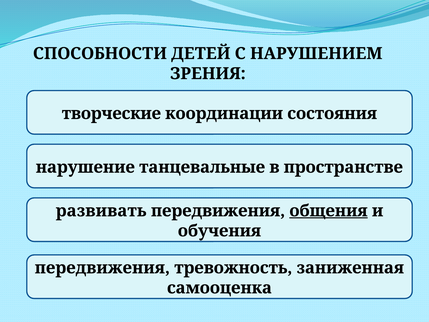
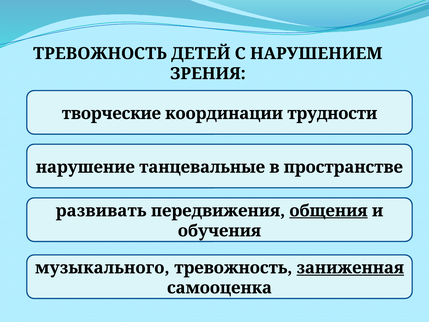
СПОСОБНОСТИ at (100, 54): СПОСОБНОСТИ -> ТРЕВОЖНОСТЬ
состояния: состояния -> трудности
передвижения at (102, 268): передвижения -> музыкального
заниженная underline: none -> present
